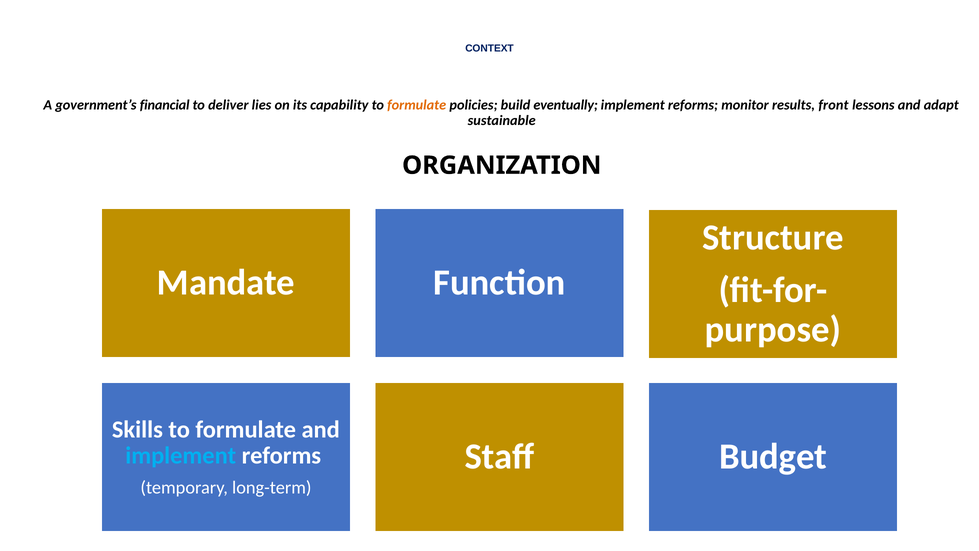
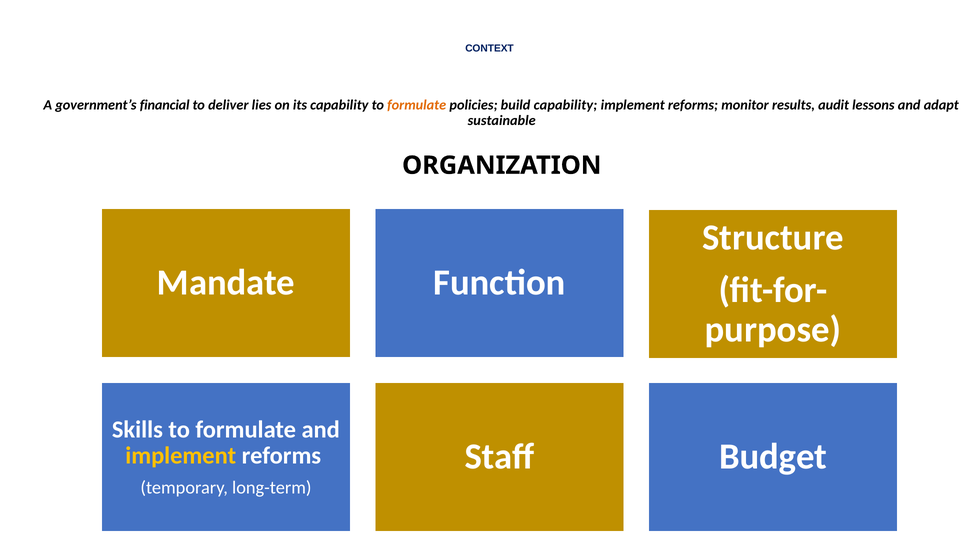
build eventually: eventually -> capability
front: front -> audit
implement at (181, 456) colour: light blue -> yellow
